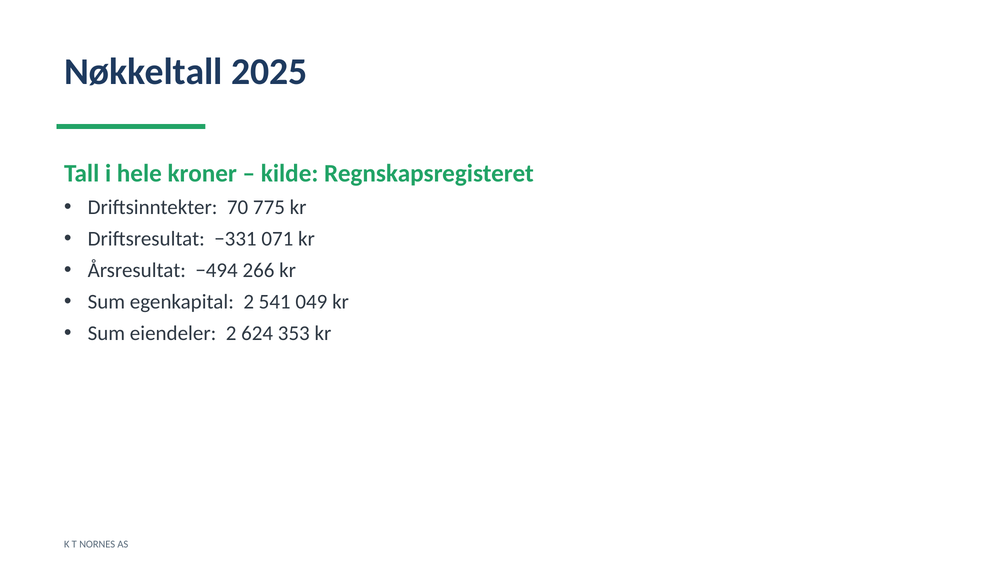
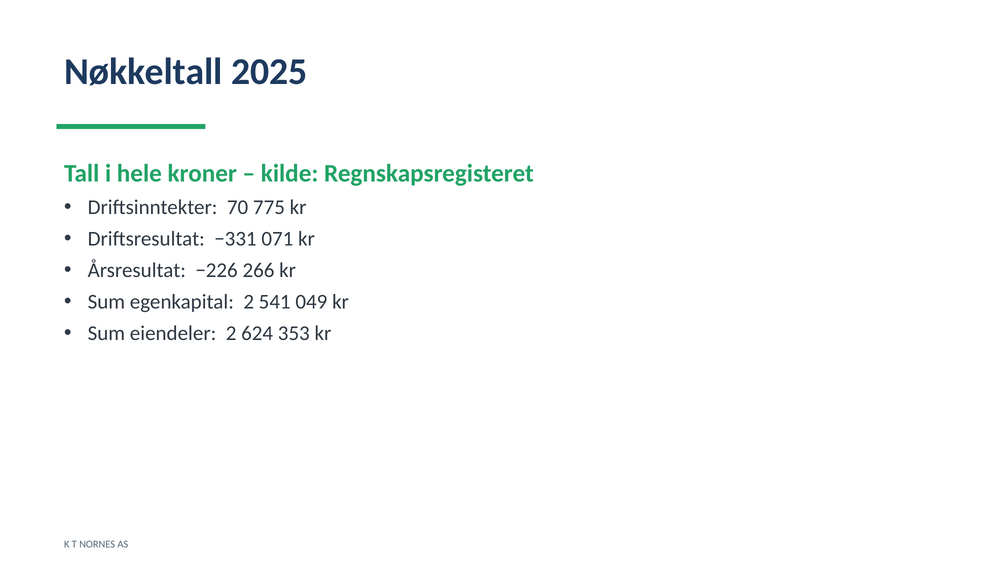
−494: −494 -> −226
